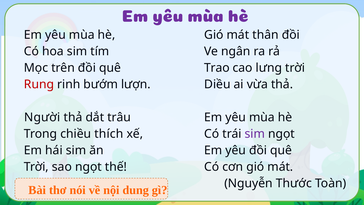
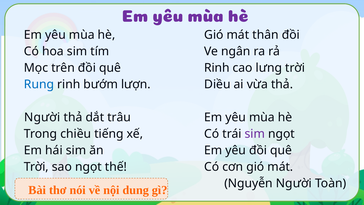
Trao at (217, 68): Trao -> Rinh
Rung colour: red -> blue
thích: thích -> tiếng
Nguyễn Thước: Thước -> Người
